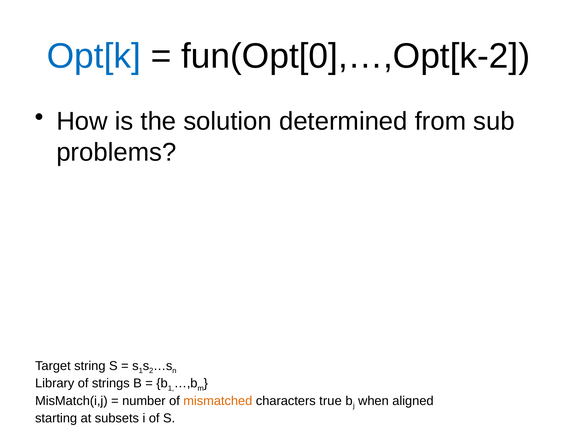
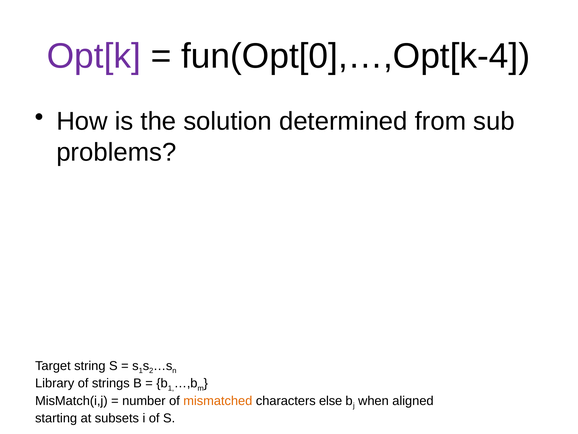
Opt[k colour: blue -> purple
fun(Opt[0],…,Opt[k-2: fun(Opt[0],…,Opt[k-2 -> fun(Opt[0],…,Opt[k-4
true: true -> else
